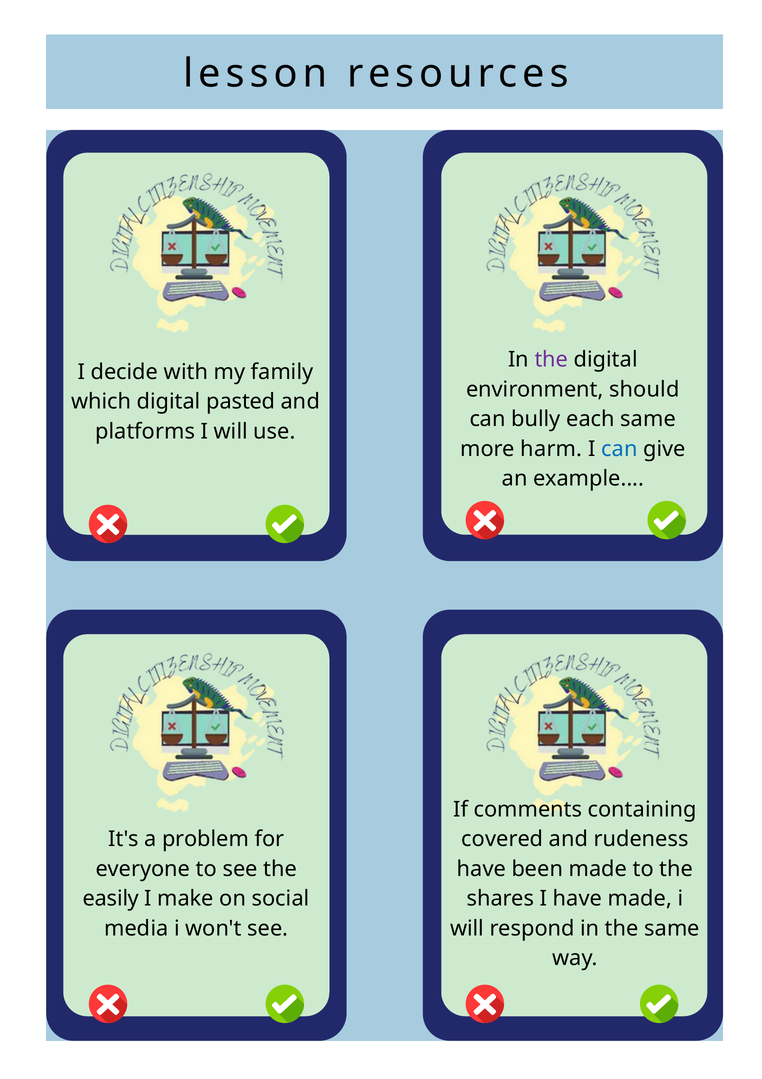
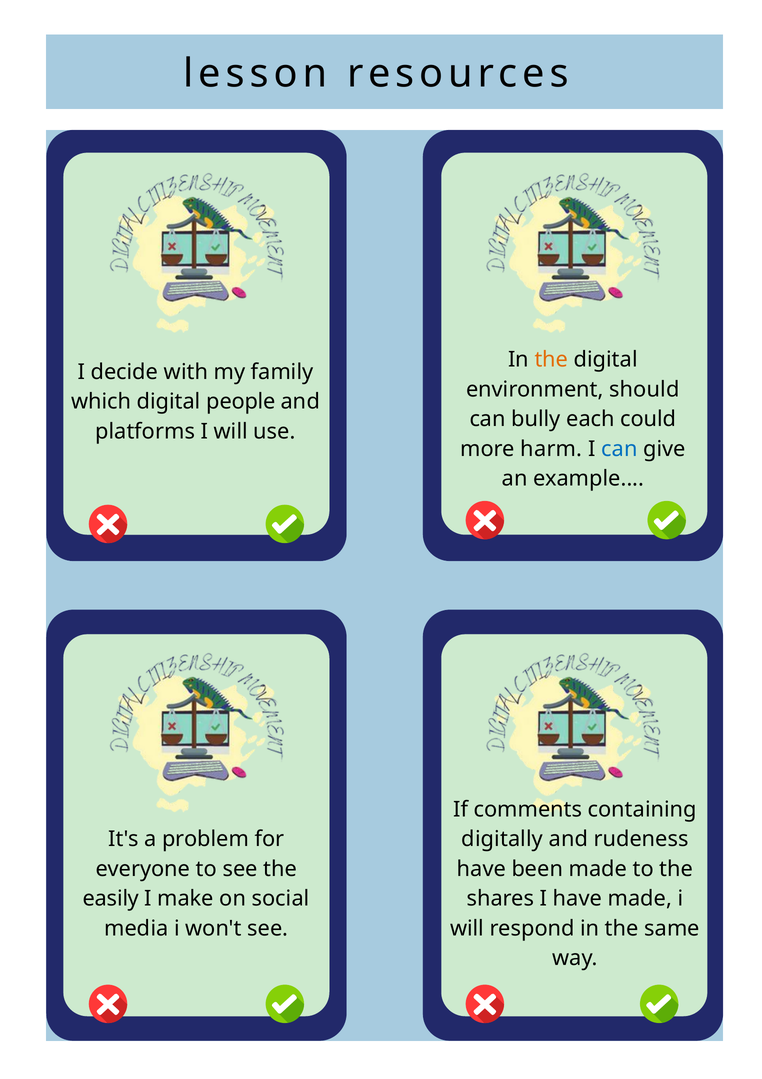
the at (551, 360) colour: purple -> orange
pasted: pasted -> people
each same: same -> could
covered: covered -> digitally
